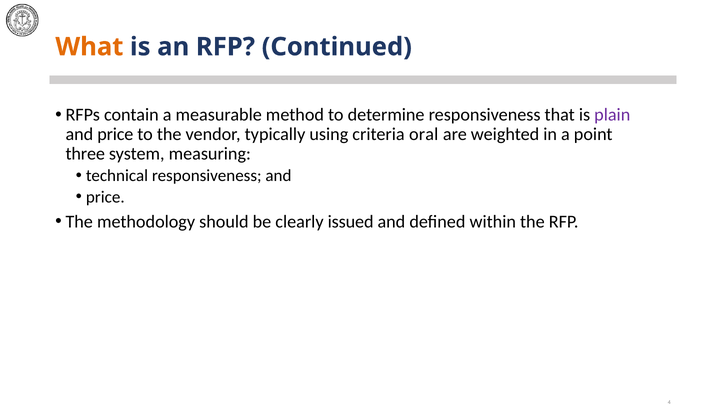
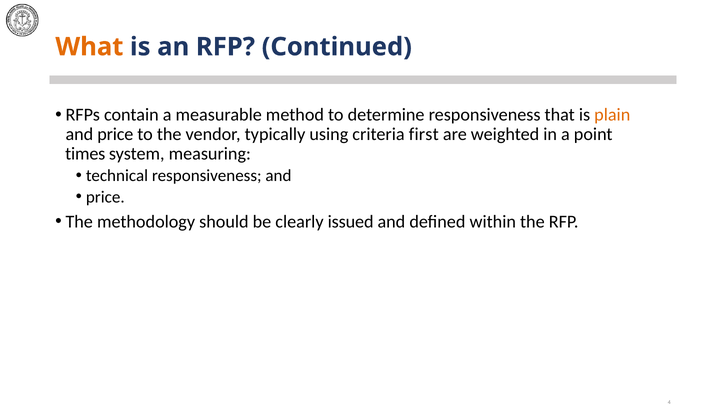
plain colour: purple -> orange
oral: oral -> first
three: three -> times
